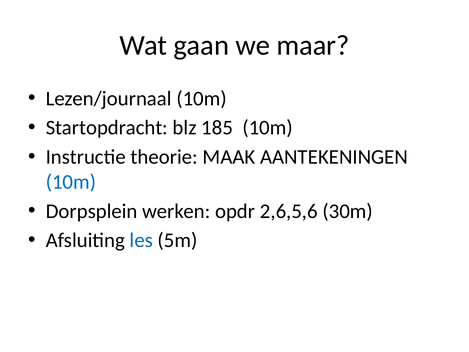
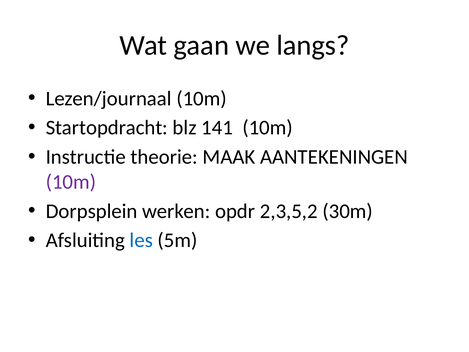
maar: maar -> langs
185: 185 -> 141
10m at (71, 182) colour: blue -> purple
2,6,5,6: 2,6,5,6 -> 2,3,5,2
